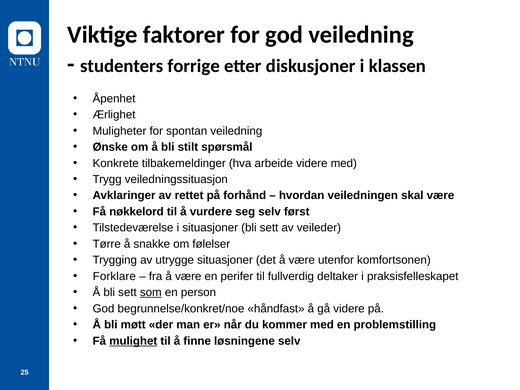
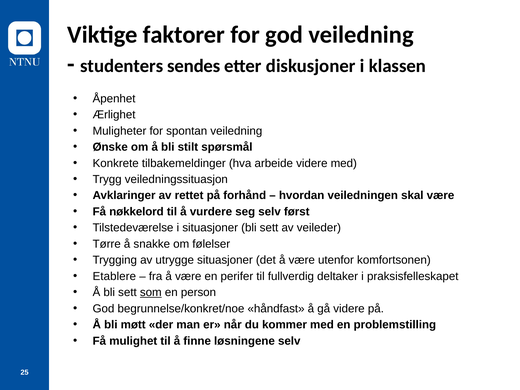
forrige: forrige -> sendes
Forklare: Forklare -> Etablere
mulighet underline: present -> none
